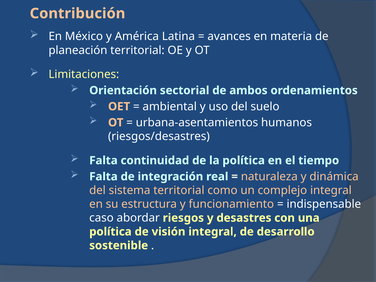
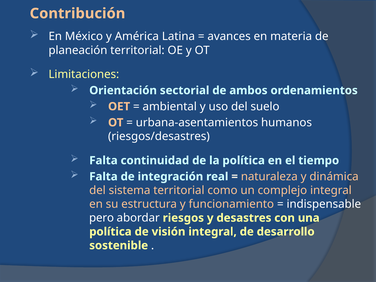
caso: caso -> pero
